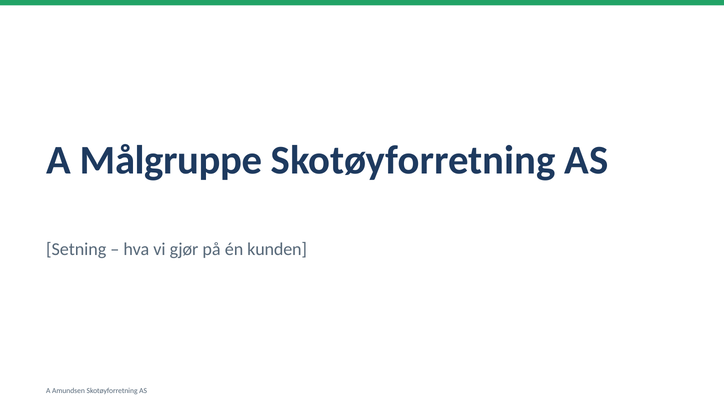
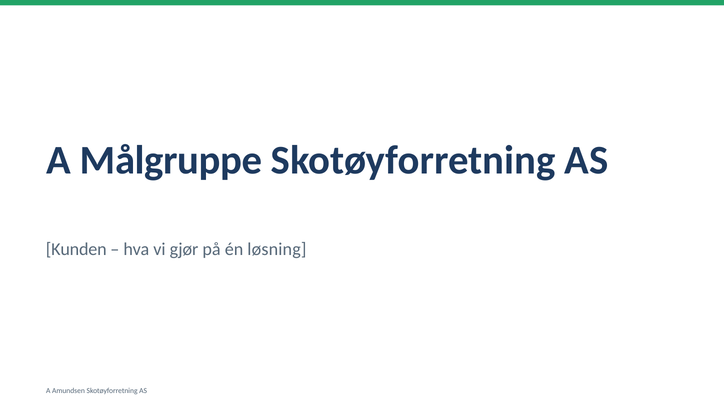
Setning: Setning -> Kunden
kunden: kunden -> løsning
